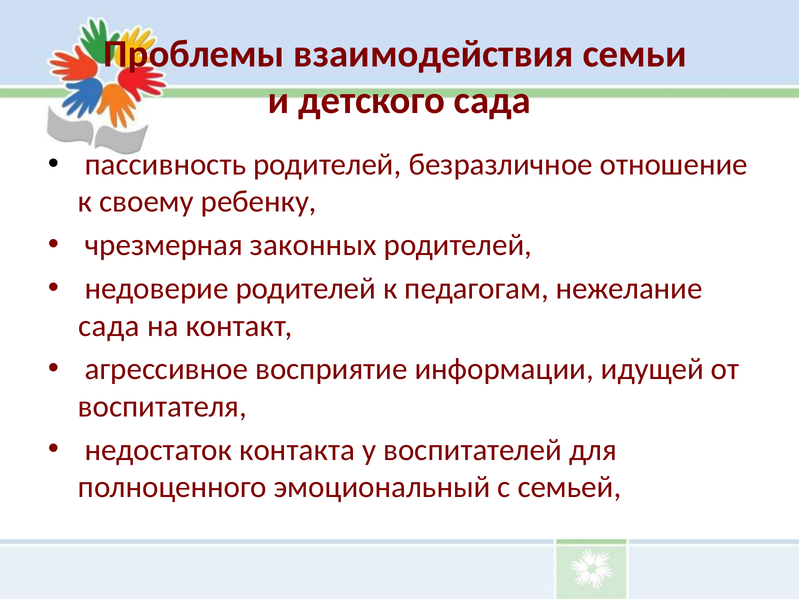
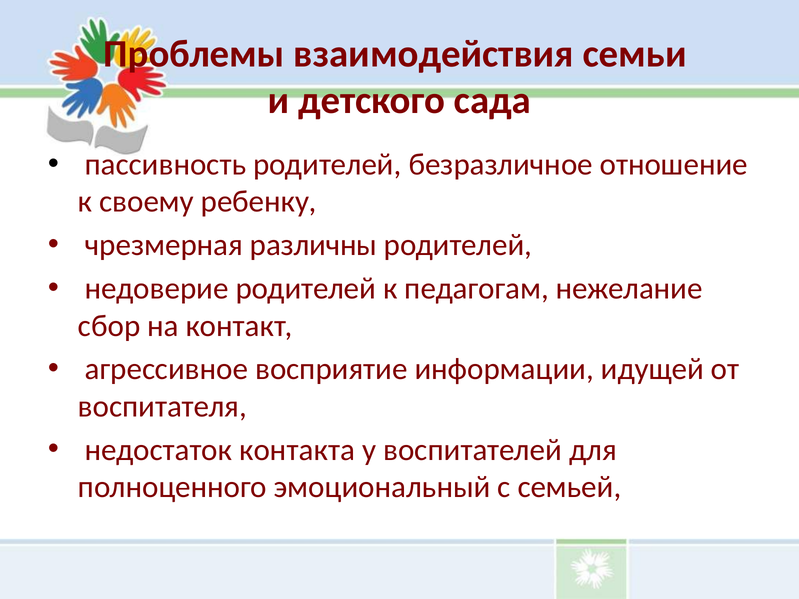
законных: законных -> различны
сада at (109, 326): сада -> сбор
